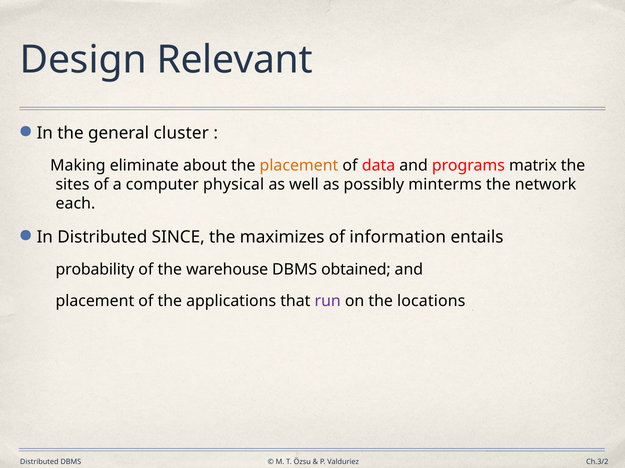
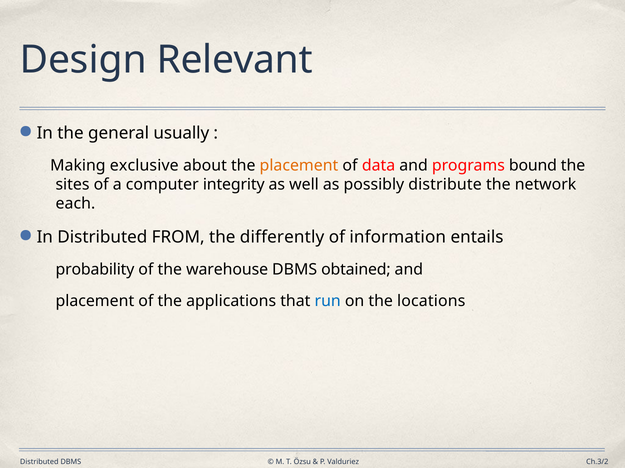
cluster: cluster -> usually
eliminate: eliminate -> exclusive
matrix: matrix -> bound
physical: physical -> integrity
minterms: minterms -> distribute
SINCE: SINCE -> FROM
maximizes: maximizes -> differently
run colour: purple -> blue
